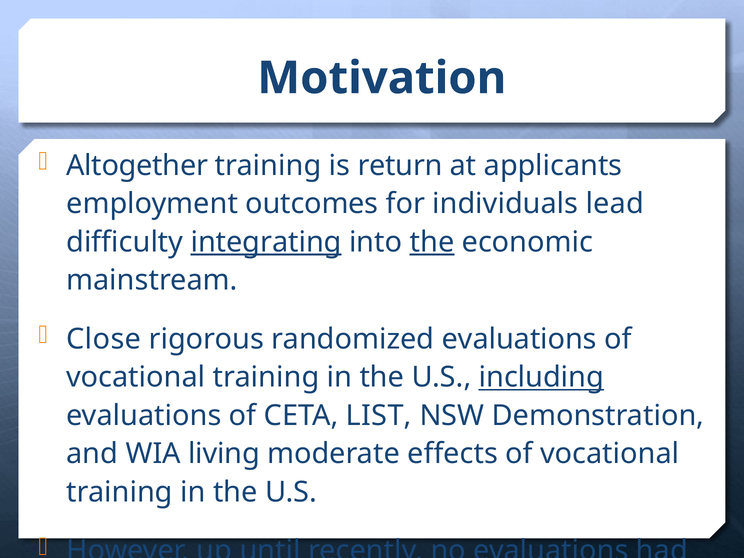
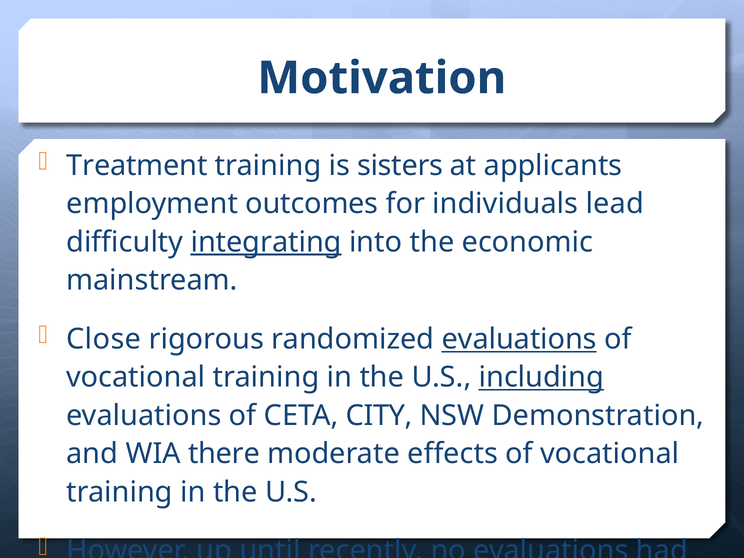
Altogether: Altogether -> Treatment
return: return -> sisters
the at (432, 242) underline: present -> none
evaluations at (519, 339) underline: none -> present
LIST: LIST -> CITY
living: living -> there
